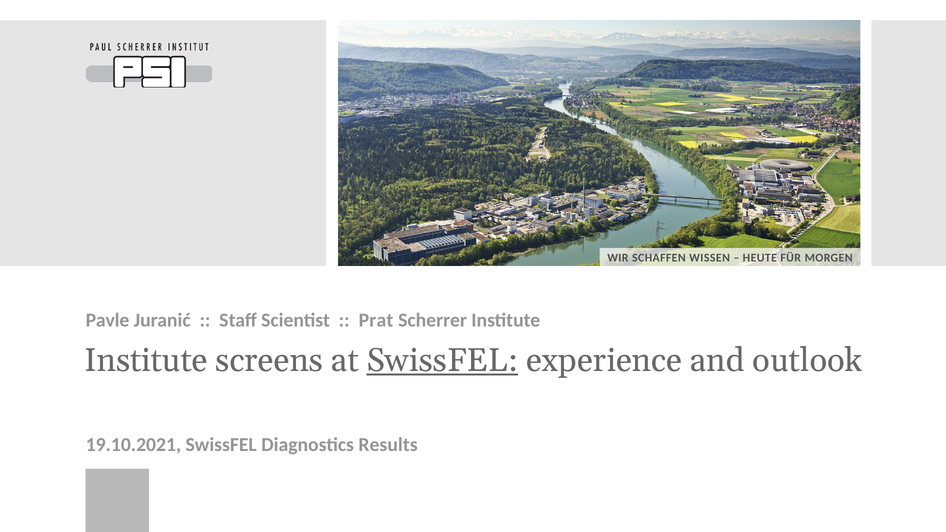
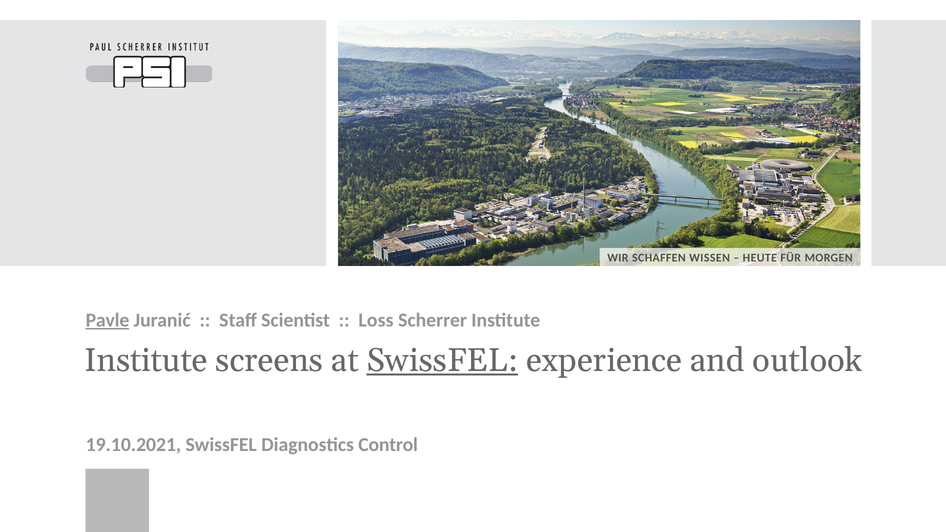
Pavle underline: none -> present
Prat: Prat -> Loss
Results: Results -> Control
